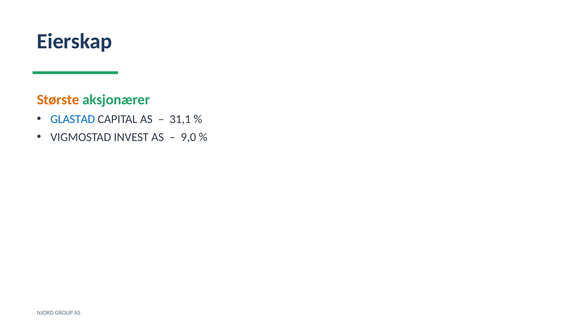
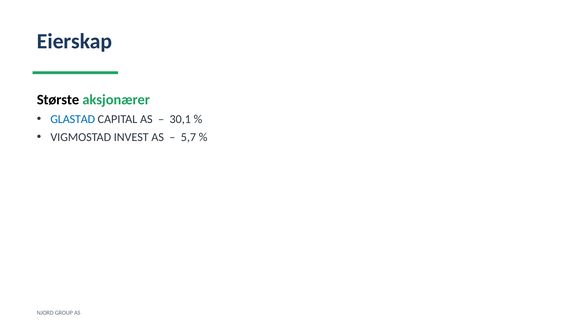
Største colour: orange -> black
31,1: 31,1 -> 30,1
9,0: 9,0 -> 5,7
